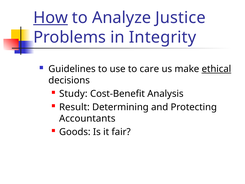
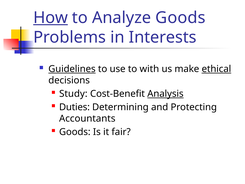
Analyze Justice: Justice -> Goods
Integrity: Integrity -> Interests
Guidelines underline: none -> present
care: care -> with
Analysis underline: none -> present
Result: Result -> Duties
